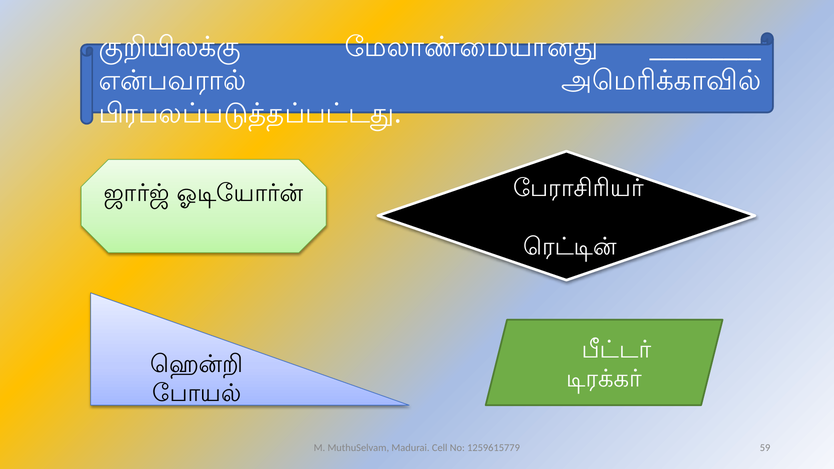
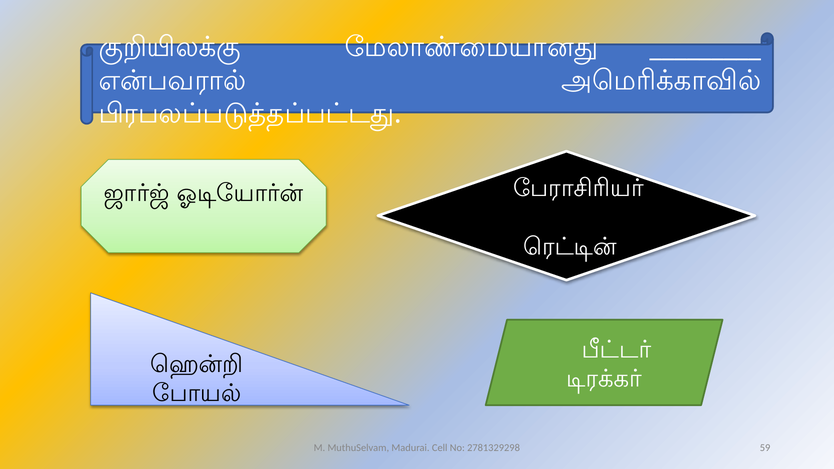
1259615779: 1259615779 -> 2781329298
